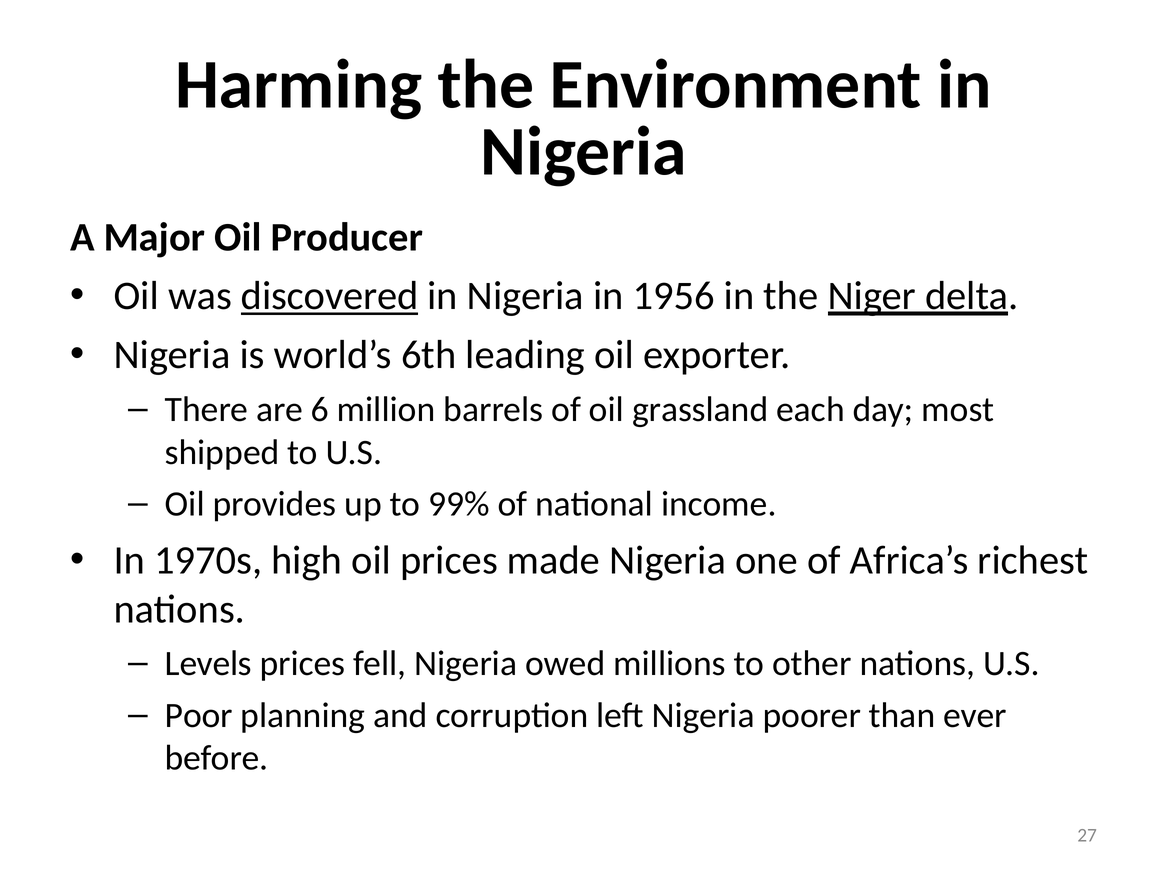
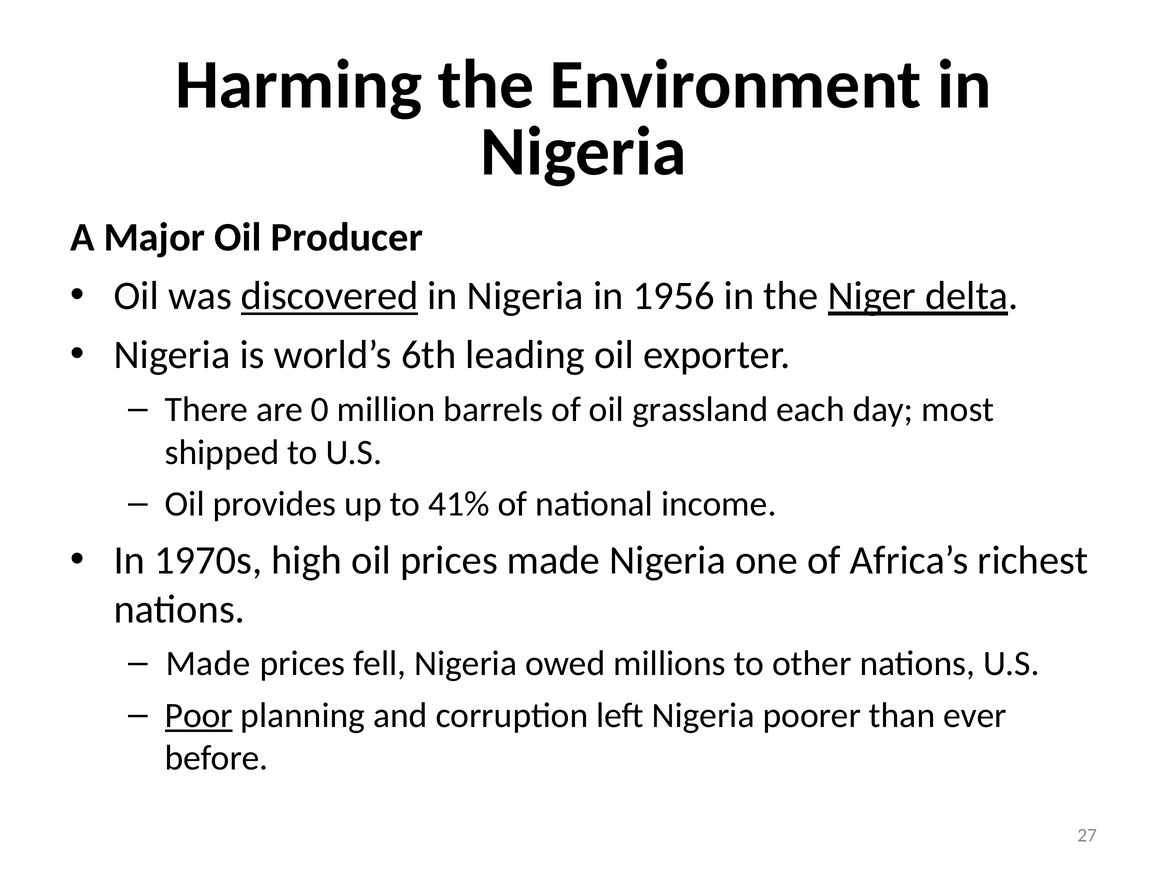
6: 6 -> 0
99%: 99% -> 41%
Levels at (208, 664): Levels -> Made
Poor underline: none -> present
